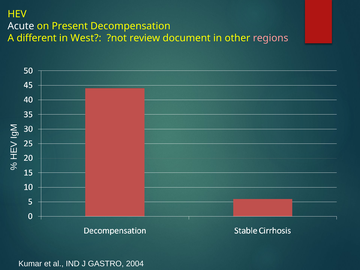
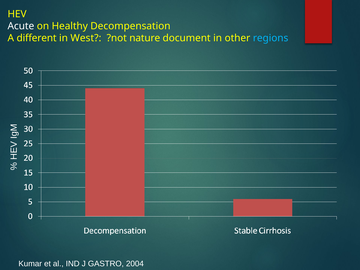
Present: Present -> Healthy
review: review -> nature
regions colour: pink -> light blue
